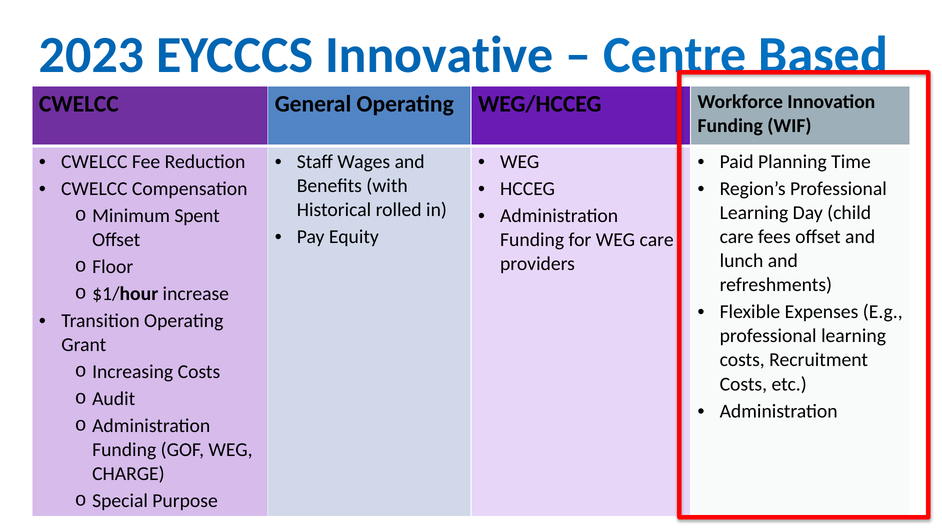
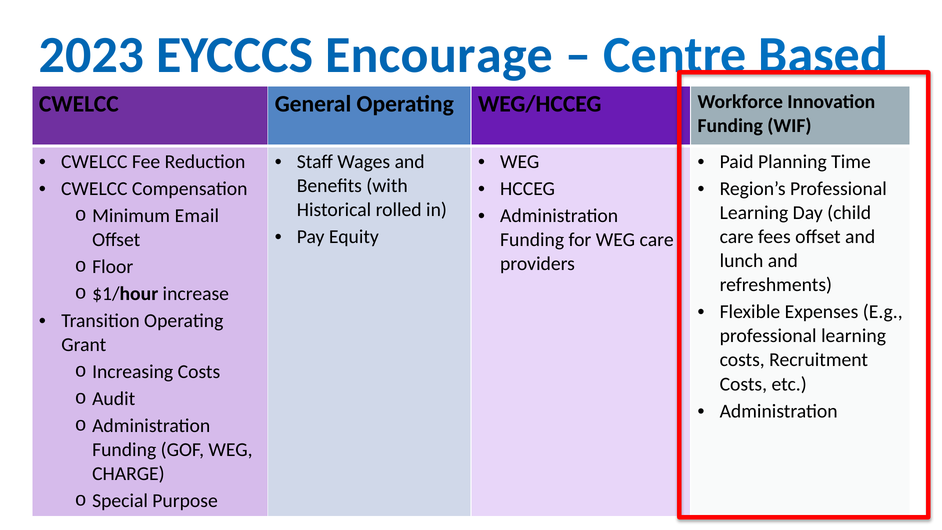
Innovative: Innovative -> Encourage
Spent: Spent -> Email
